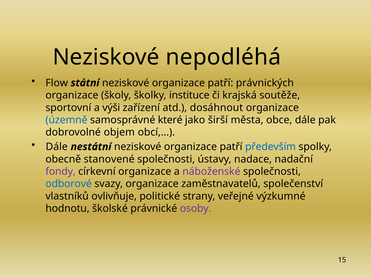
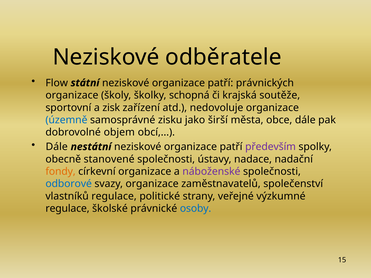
nepodléhá: nepodléhá -> odběratele
instituce: instituce -> schopná
výši: výši -> zisk
dosáhnout: dosáhnout -> nedovoluje
které: které -> zisku
především colour: blue -> purple
fondy colour: purple -> orange
vlastníků ovlivňuje: ovlivňuje -> regulace
hodnotu at (67, 209): hodnotu -> regulace
osoby colour: purple -> blue
